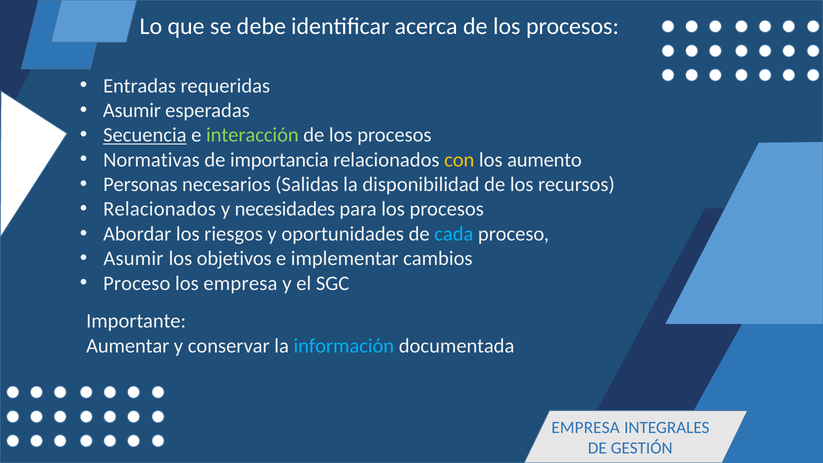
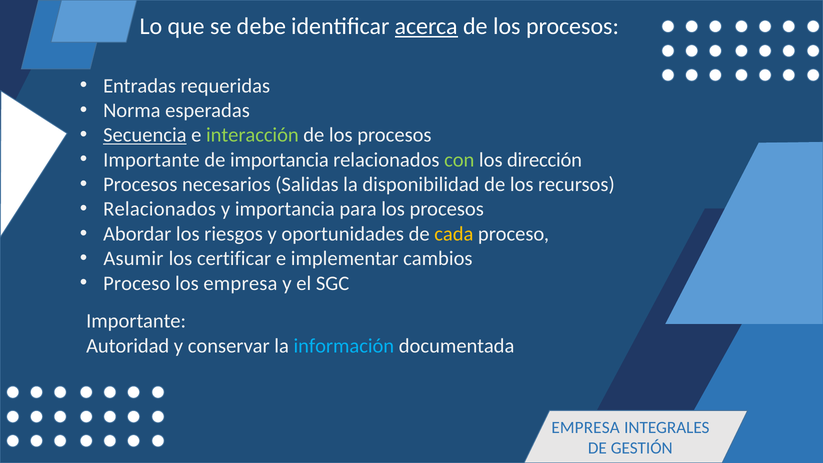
acerca underline: none -> present
Asumir at (132, 110): Asumir -> Norma
Normativas at (151, 160): Normativas -> Importante
con colour: yellow -> light green
aumento: aumento -> dirección
Personas at (140, 184): Personas -> Procesos
y necesidades: necesidades -> importancia
cada colour: light blue -> yellow
objetivos: objetivos -> certificar
Aumentar: Aumentar -> Autoridad
